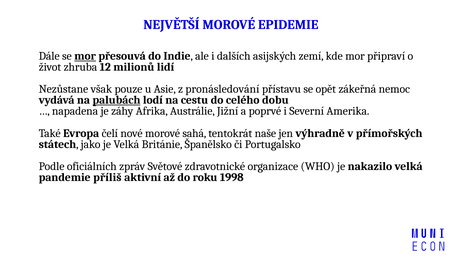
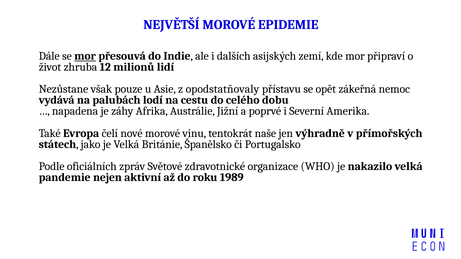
pronásledování: pronásledování -> opodstatňovaly
palubách underline: present -> none
sahá: sahá -> vinu
příliš: příliš -> nejen
1998: 1998 -> 1989
